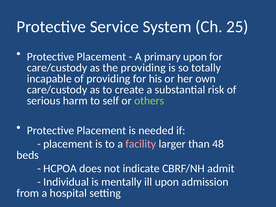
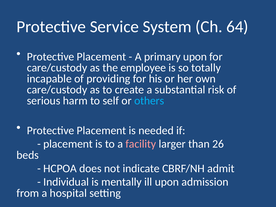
25: 25 -> 64
the providing: providing -> employee
others colour: light green -> light blue
48: 48 -> 26
